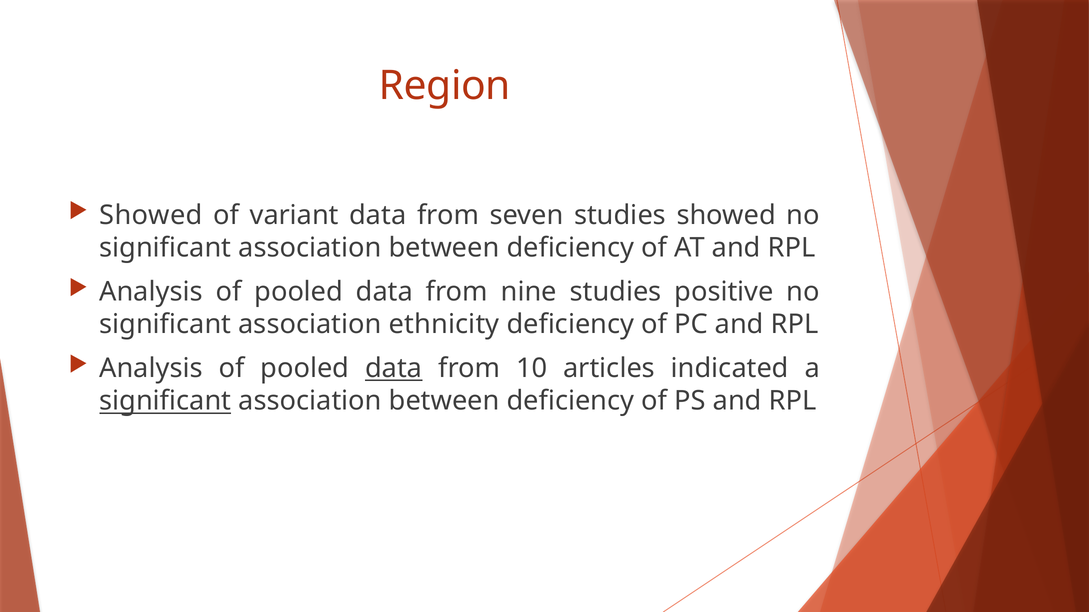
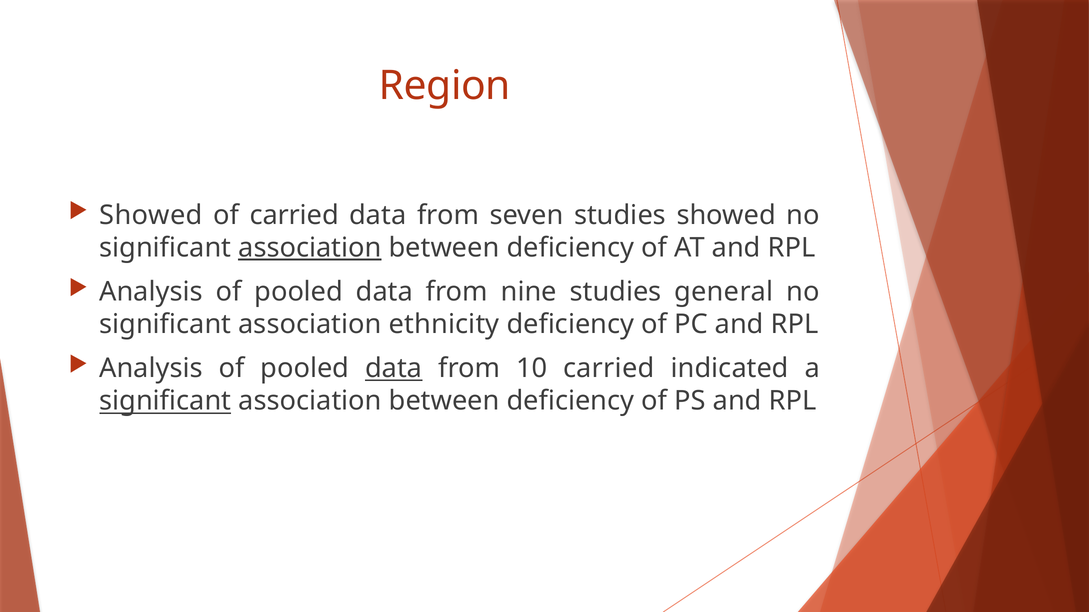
of variant: variant -> carried
association at (310, 248) underline: none -> present
positive: positive -> general
10 articles: articles -> carried
